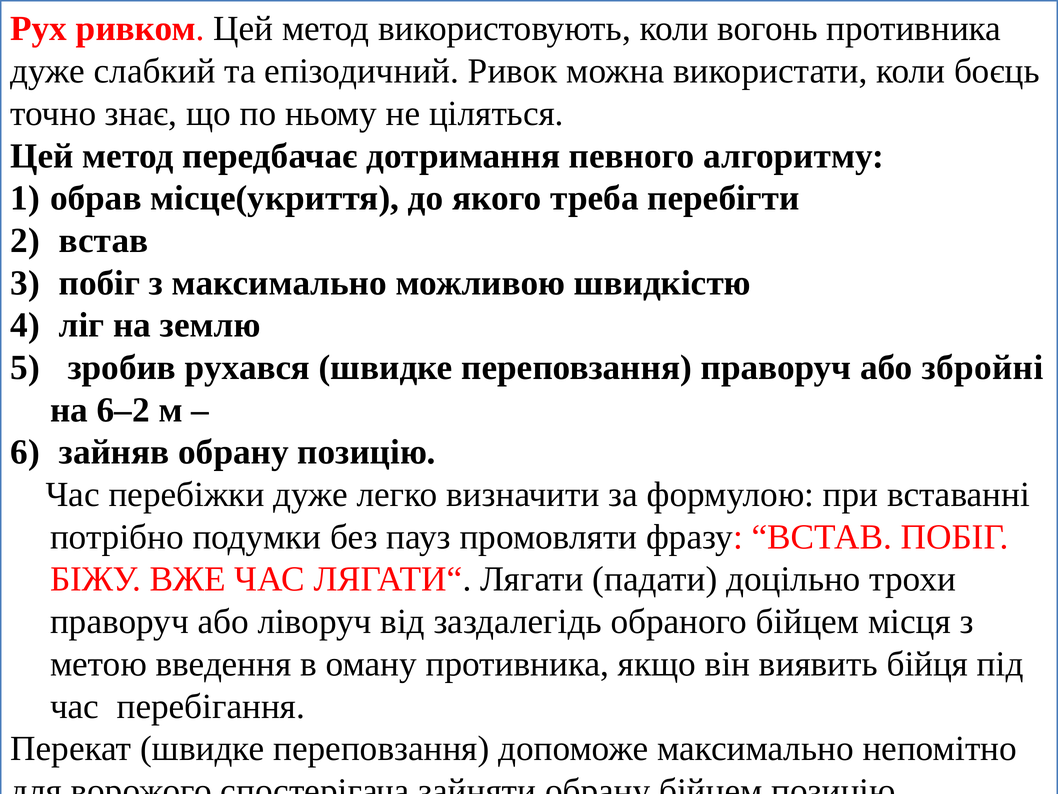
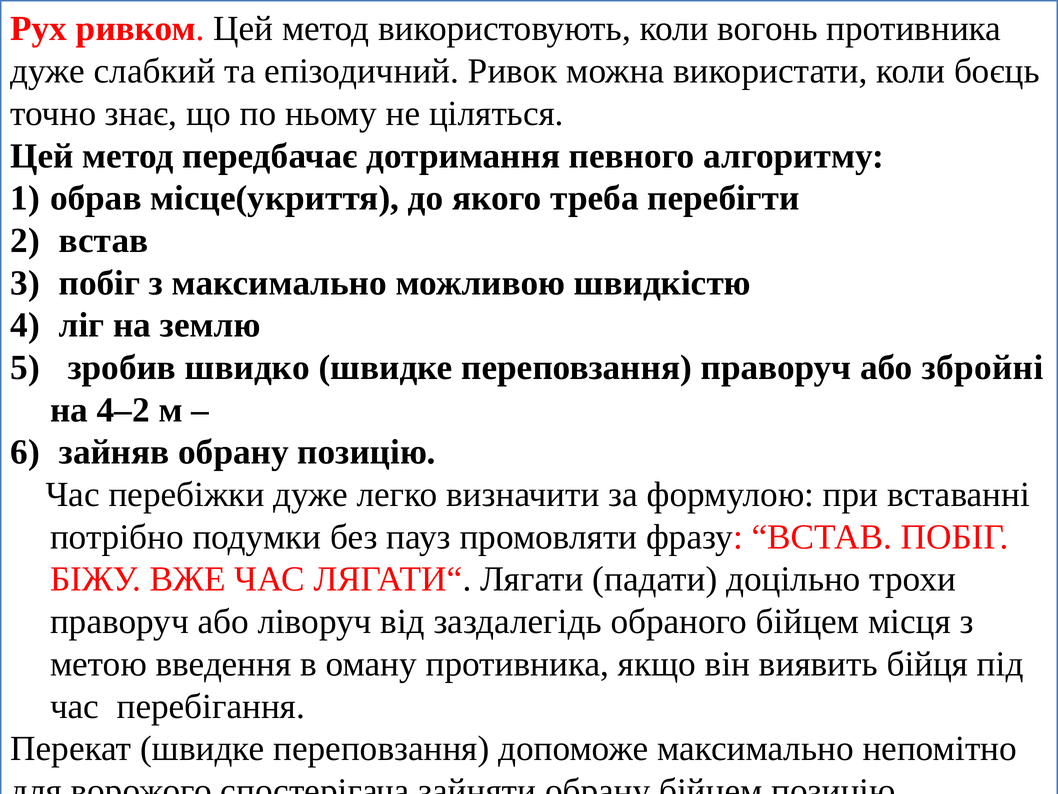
рухався: рухався -> швидко
6–2: 6–2 -> 4–2
